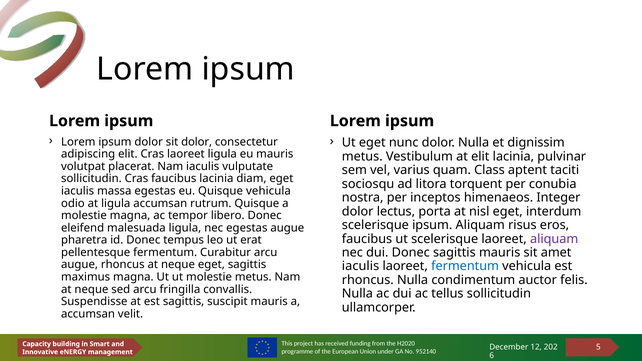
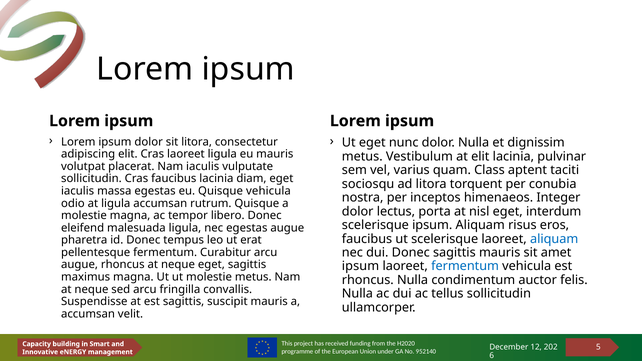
sit dolor: dolor -> litora
aliquam at (554, 239) colour: purple -> blue
iaculis at (361, 266): iaculis -> ipsum
